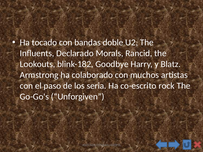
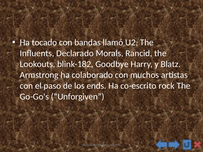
doble: doble -> llamó
seria: seria -> ends
